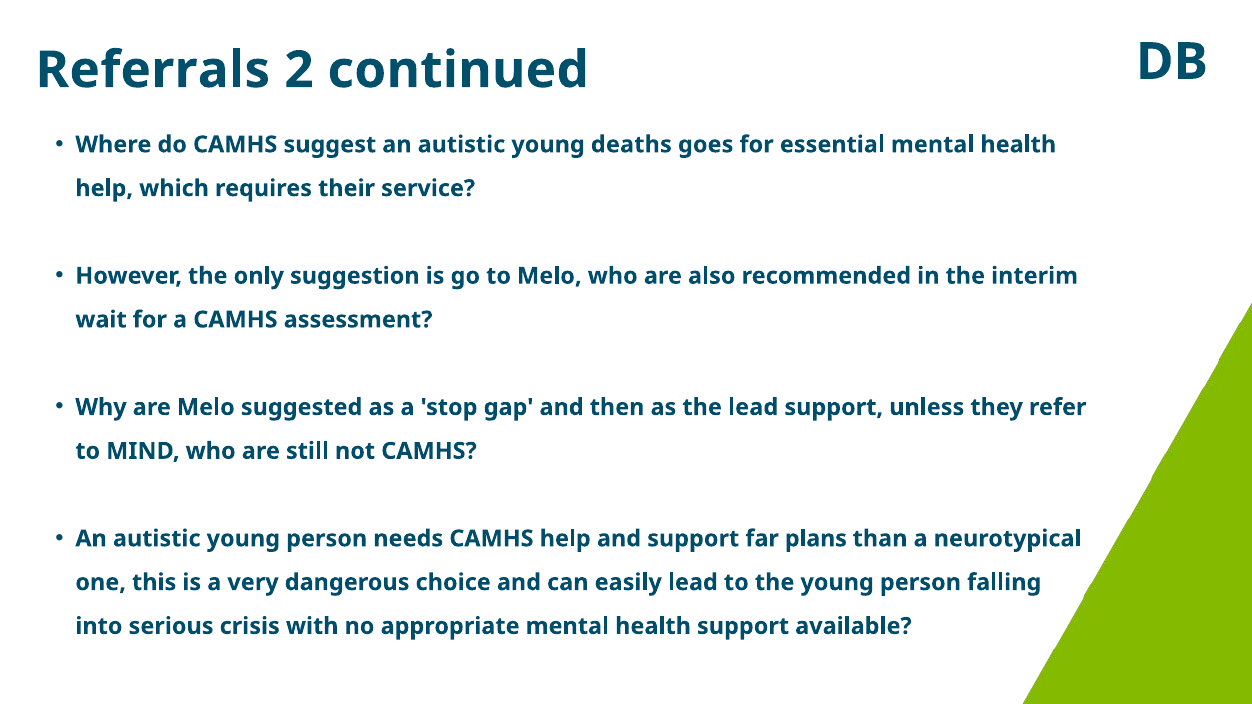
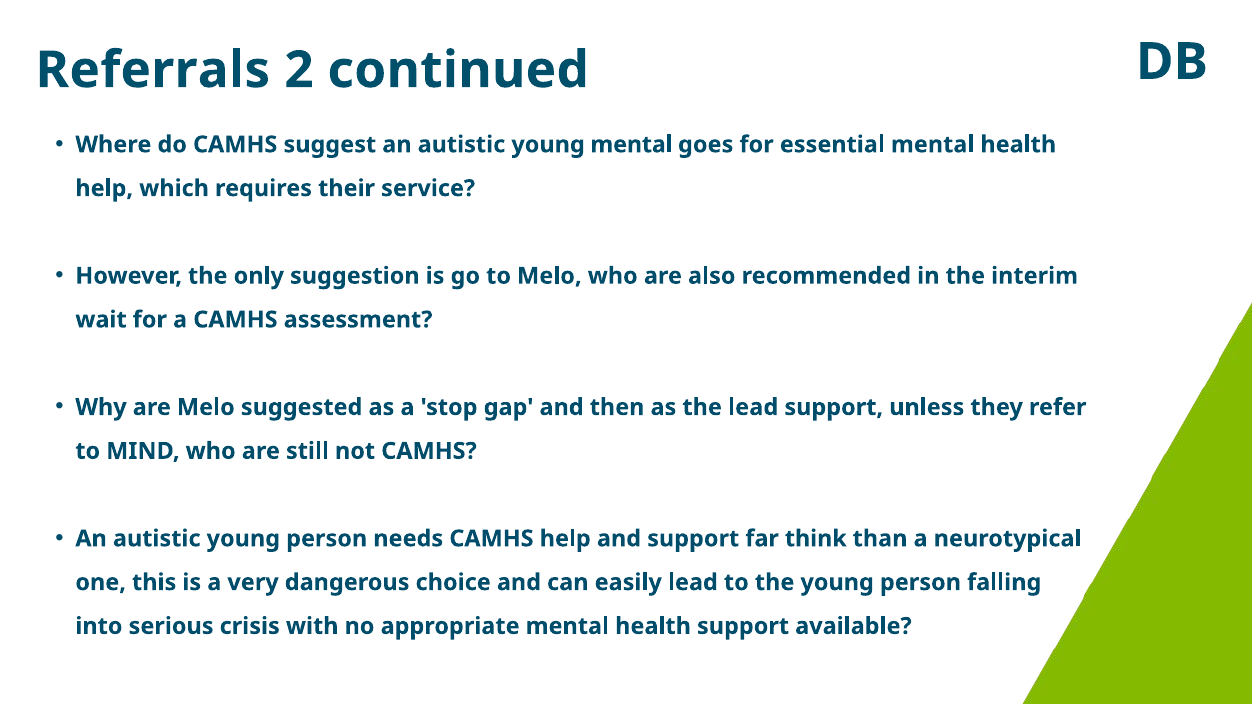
young deaths: deaths -> mental
plans: plans -> think
